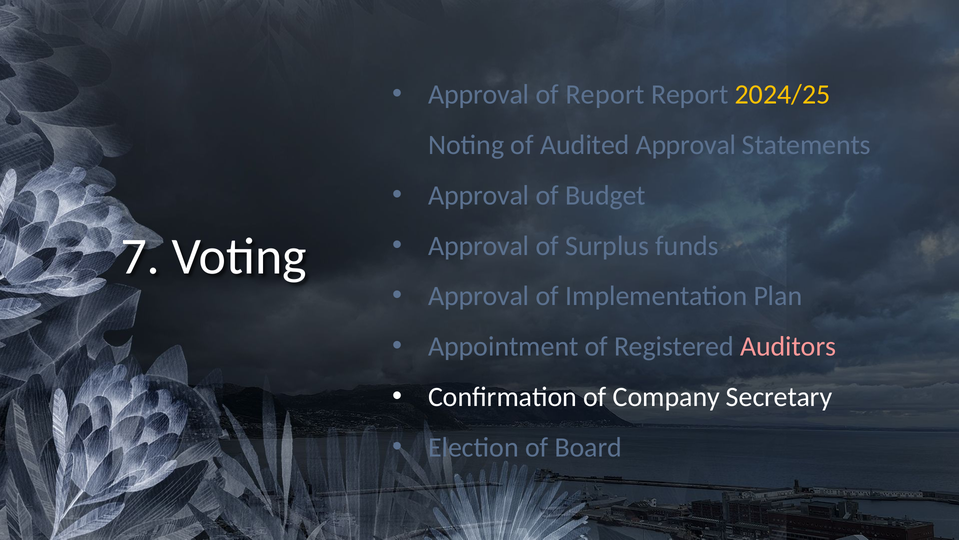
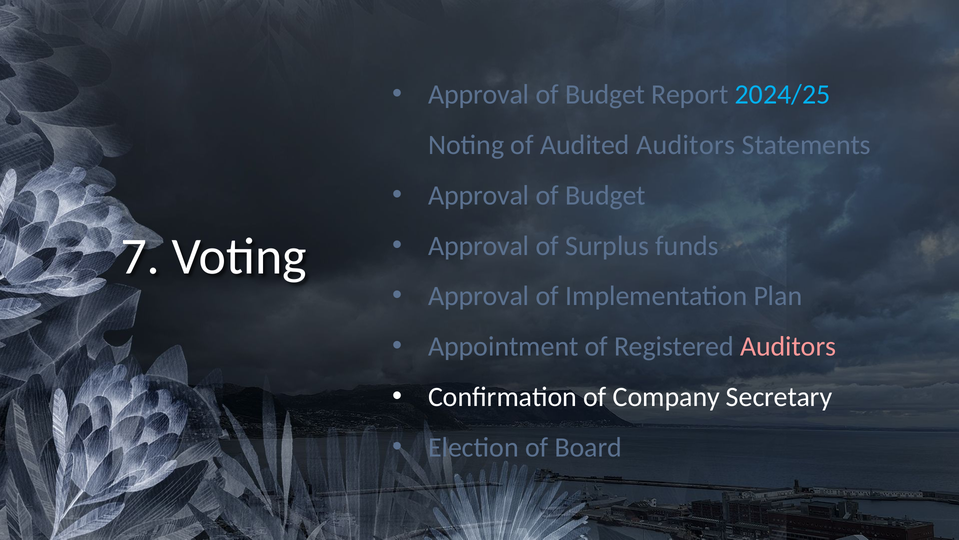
Report at (605, 94): Report -> Budget
2024/25 colour: yellow -> light blue
Audited Approval: Approval -> Auditors
